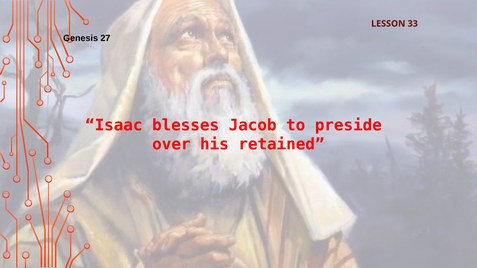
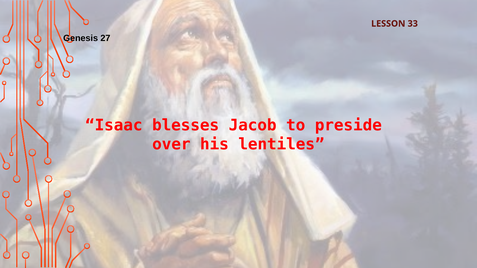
retained: retained -> lentiles
